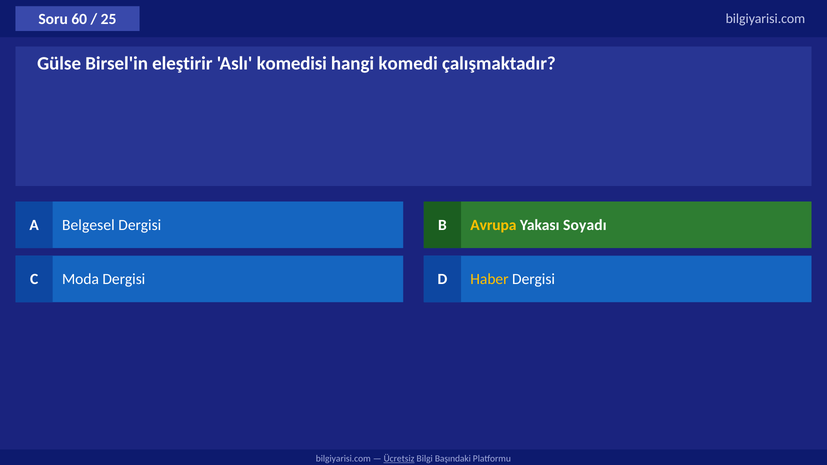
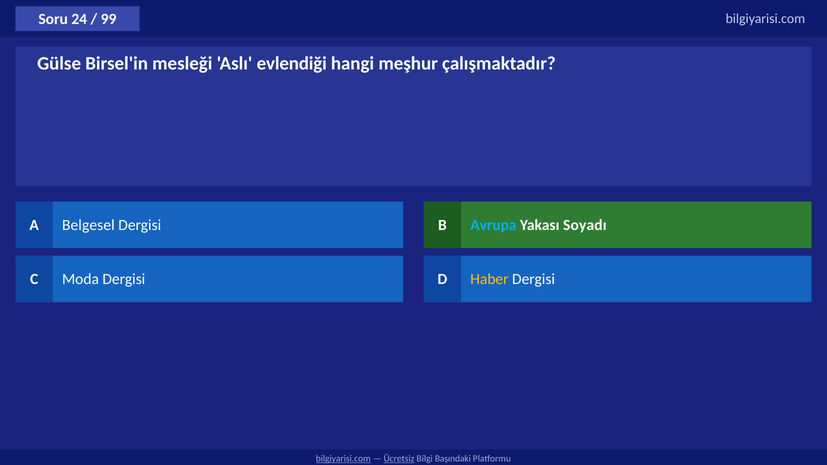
60: 60 -> 24
25: 25 -> 99
eleştirir: eleştirir -> mesleği
komedisi: komedisi -> evlendiği
komedi: komedi -> meşhur
Avrupa colour: yellow -> light blue
bilgiyarisi.com at (343, 459) underline: none -> present
